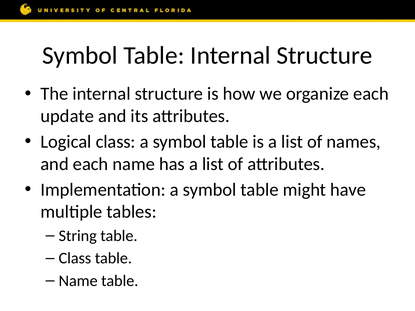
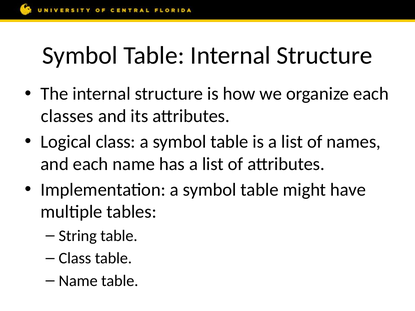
update: update -> classes
